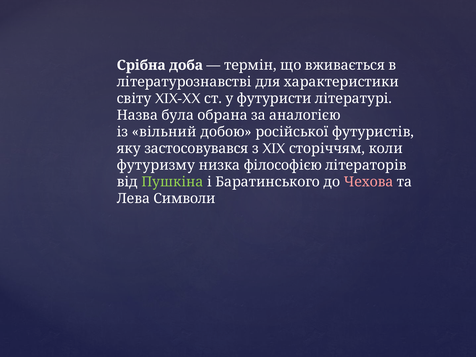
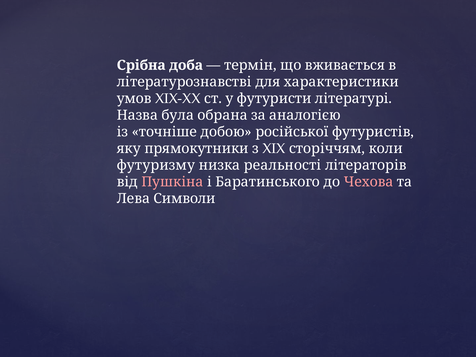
світу: світу -> умов
вільний: вільний -> точніше
застосовувався: застосовувався -> прямокутники
філософією: філософією -> реальності
Пушкіна colour: light green -> pink
